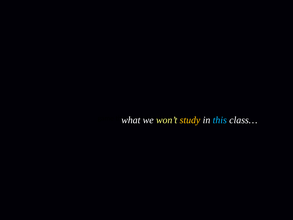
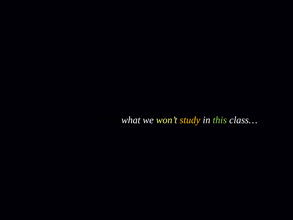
this colour: light blue -> light green
